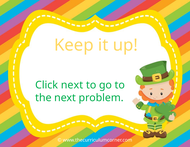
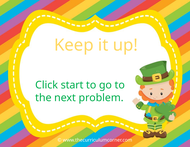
Click next: next -> start
